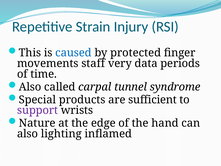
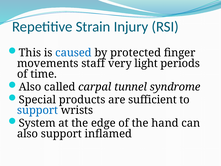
data: data -> light
support at (38, 110) colour: purple -> blue
Nature: Nature -> System
also lighting: lighting -> support
